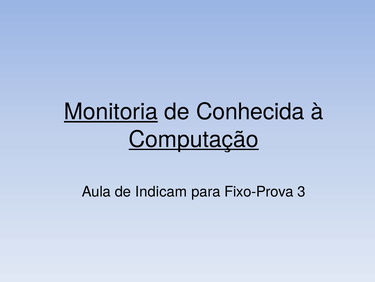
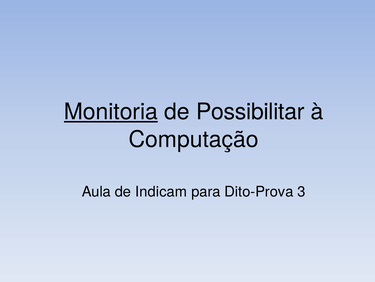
Conhecida: Conhecida -> Possibilitar
Computação underline: present -> none
Fixo-Prova: Fixo-Prova -> Dito-Prova
